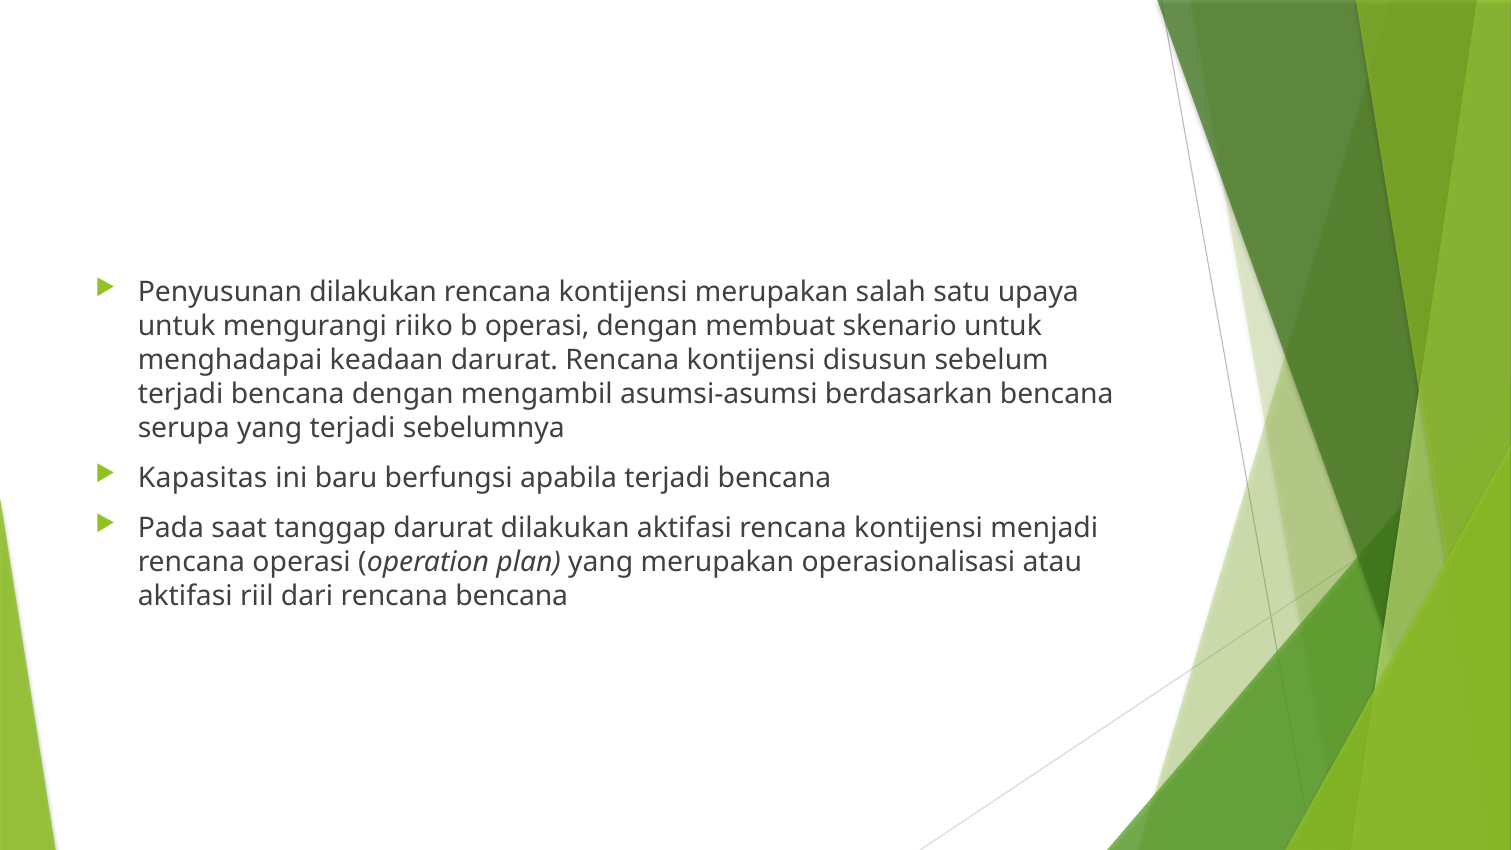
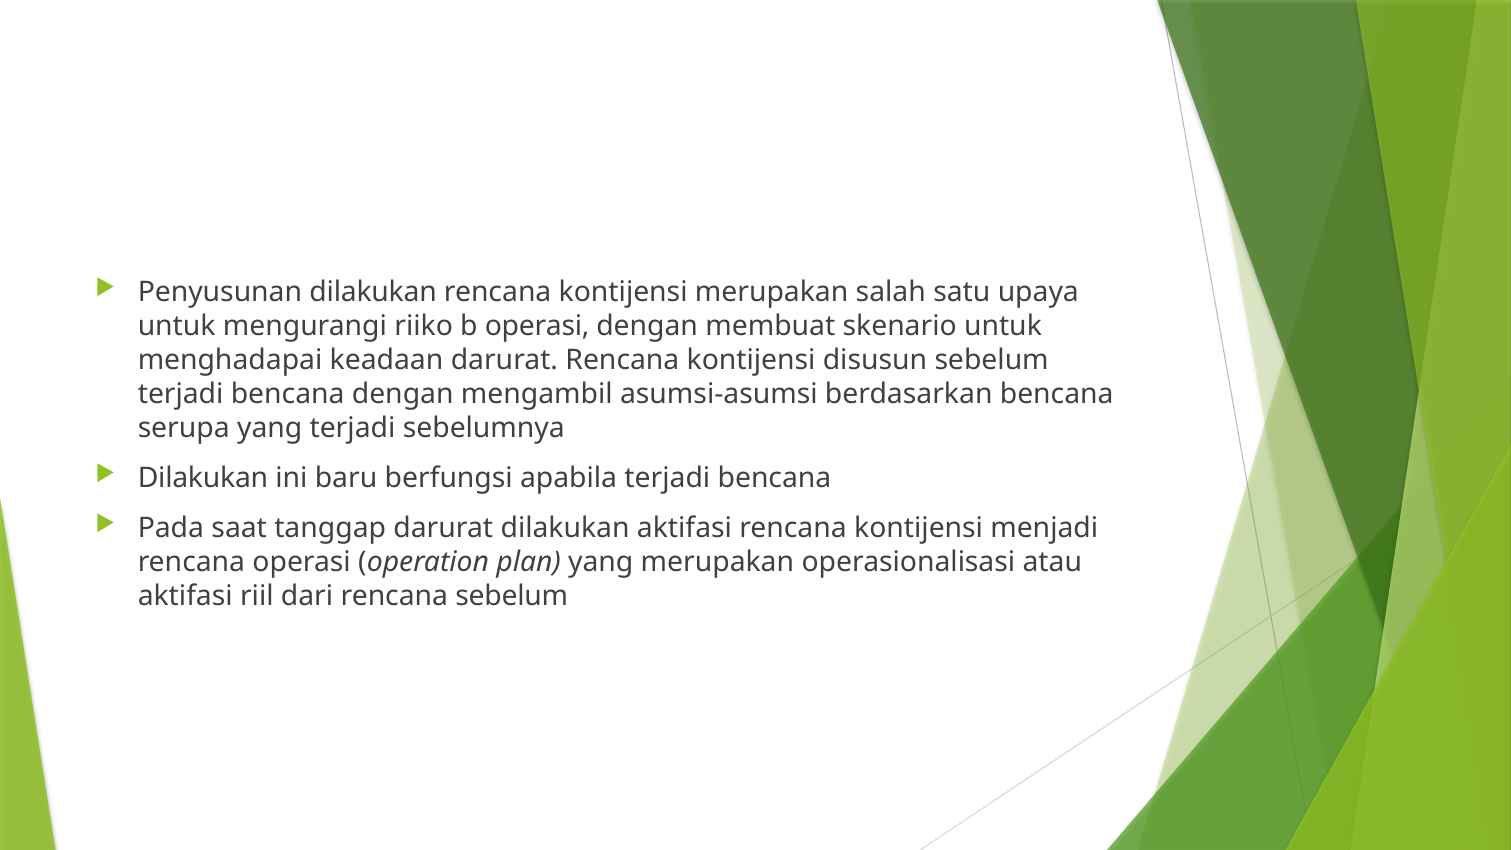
Kapasitas at (203, 478): Kapasitas -> Dilakukan
rencana bencana: bencana -> sebelum
